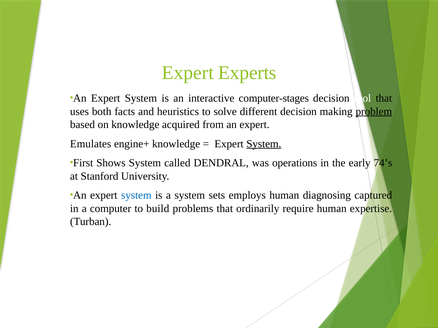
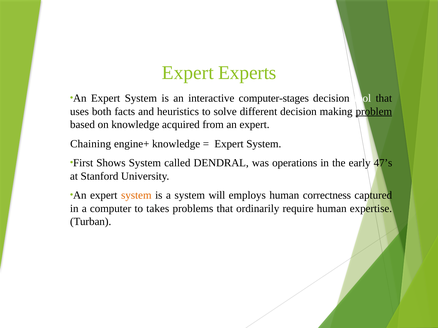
Emulates: Emulates -> Chaining
System at (264, 144) underline: present -> none
74’s: 74’s -> 47’s
system at (136, 196) colour: blue -> orange
sets: sets -> will
diagnosing: diagnosing -> correctness
build: build -> takes
